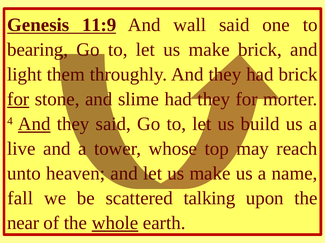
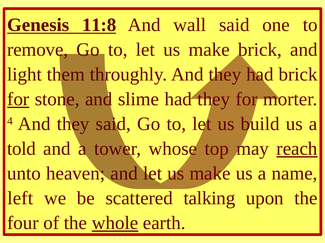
11:9: 11:9 -> 11:8
bearing: bearing -> remove
And at (34, 124) underline: present -> none
live: live -> told
reach underline: none -> present
fall: fall -> left
near: near -> four
